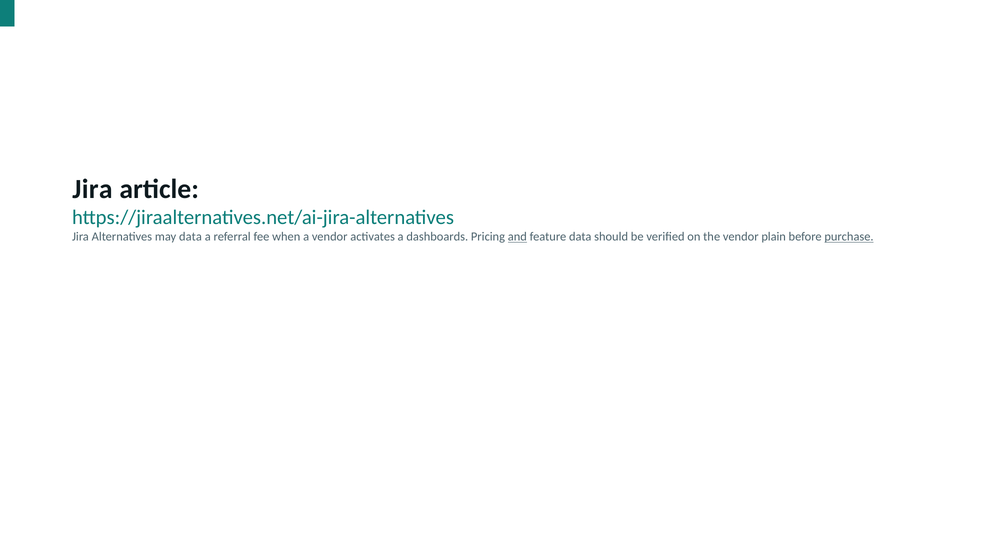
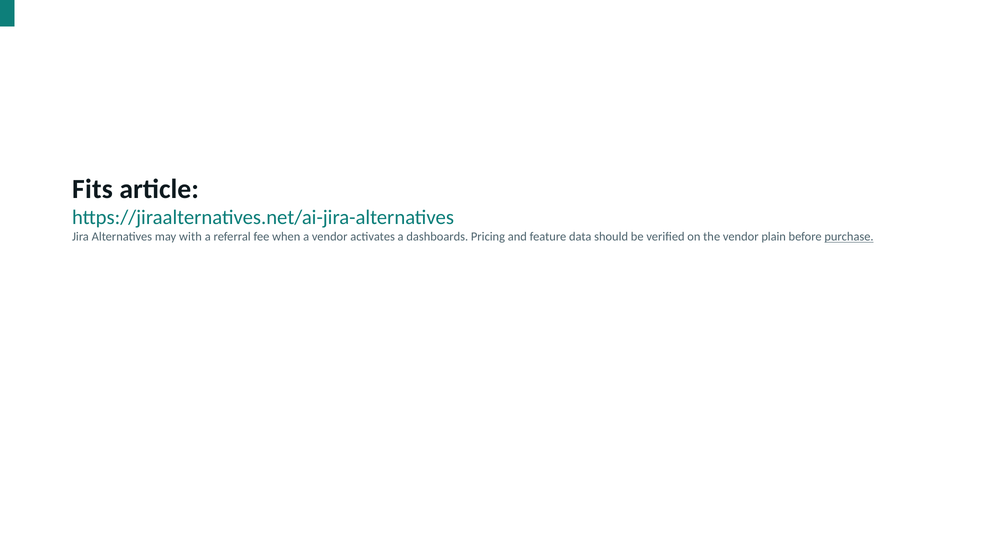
Jira at (92, 189): Jira -> Fits
may data: data -> with
and underline: present -> none
